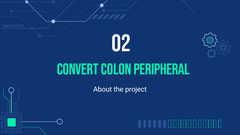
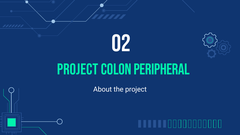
Convert at (78, 69): Convert -> Project
